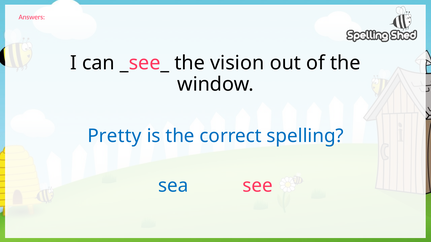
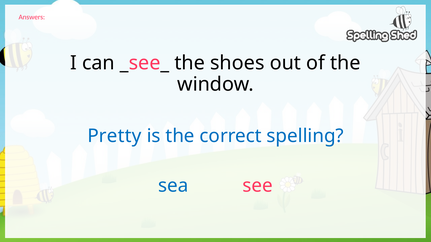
vision: vision -> shoes
